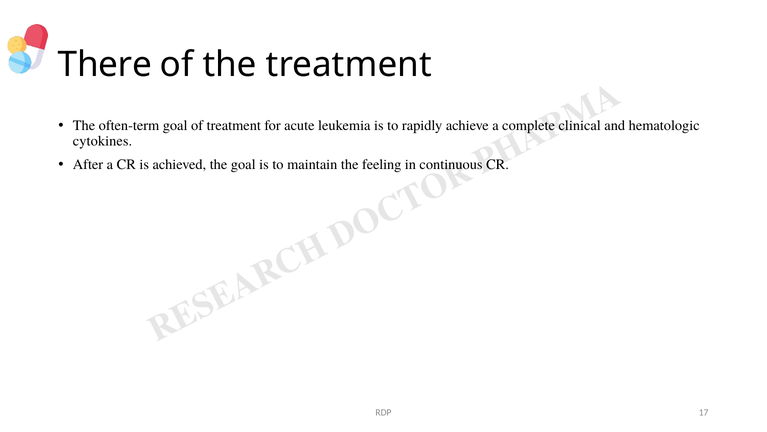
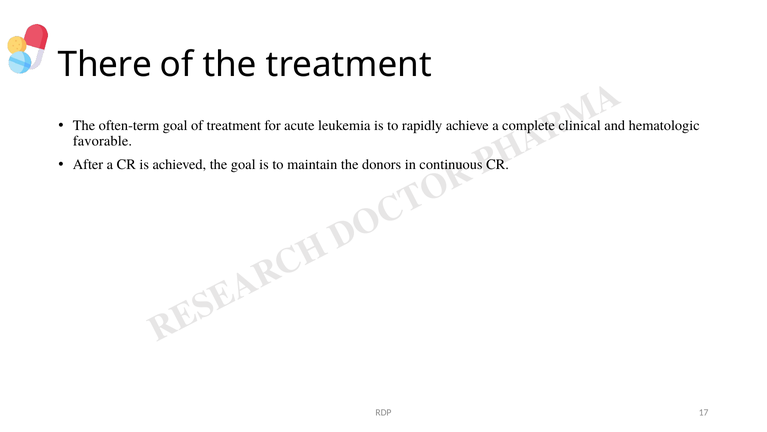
cytokines: cytokines -> favorable
feeling: feeling -> donors
